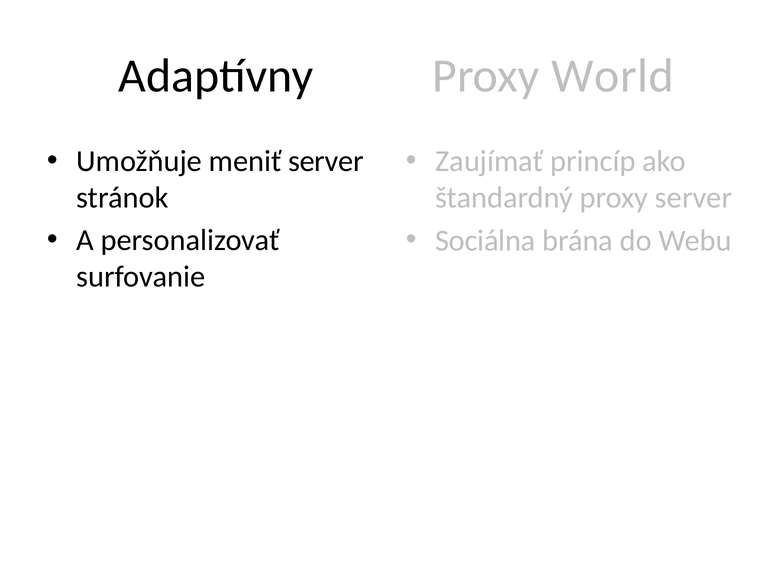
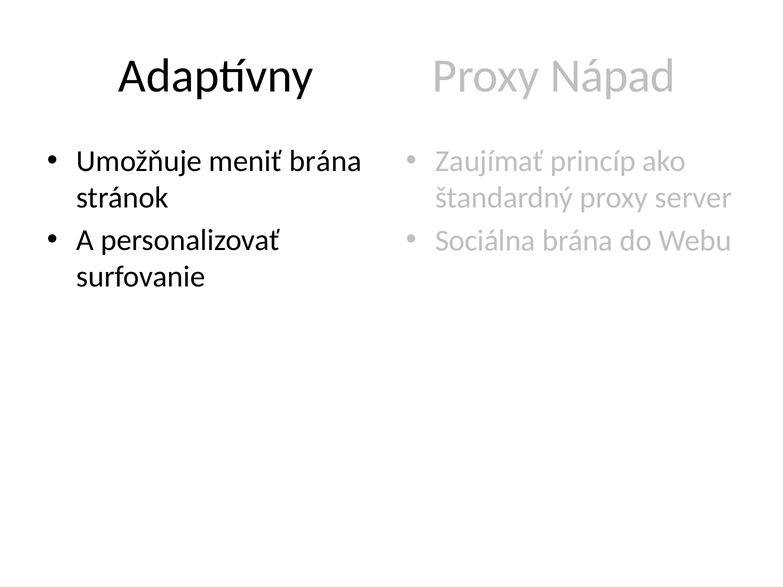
World: World -> Nápad
meniť server: server -> brána
